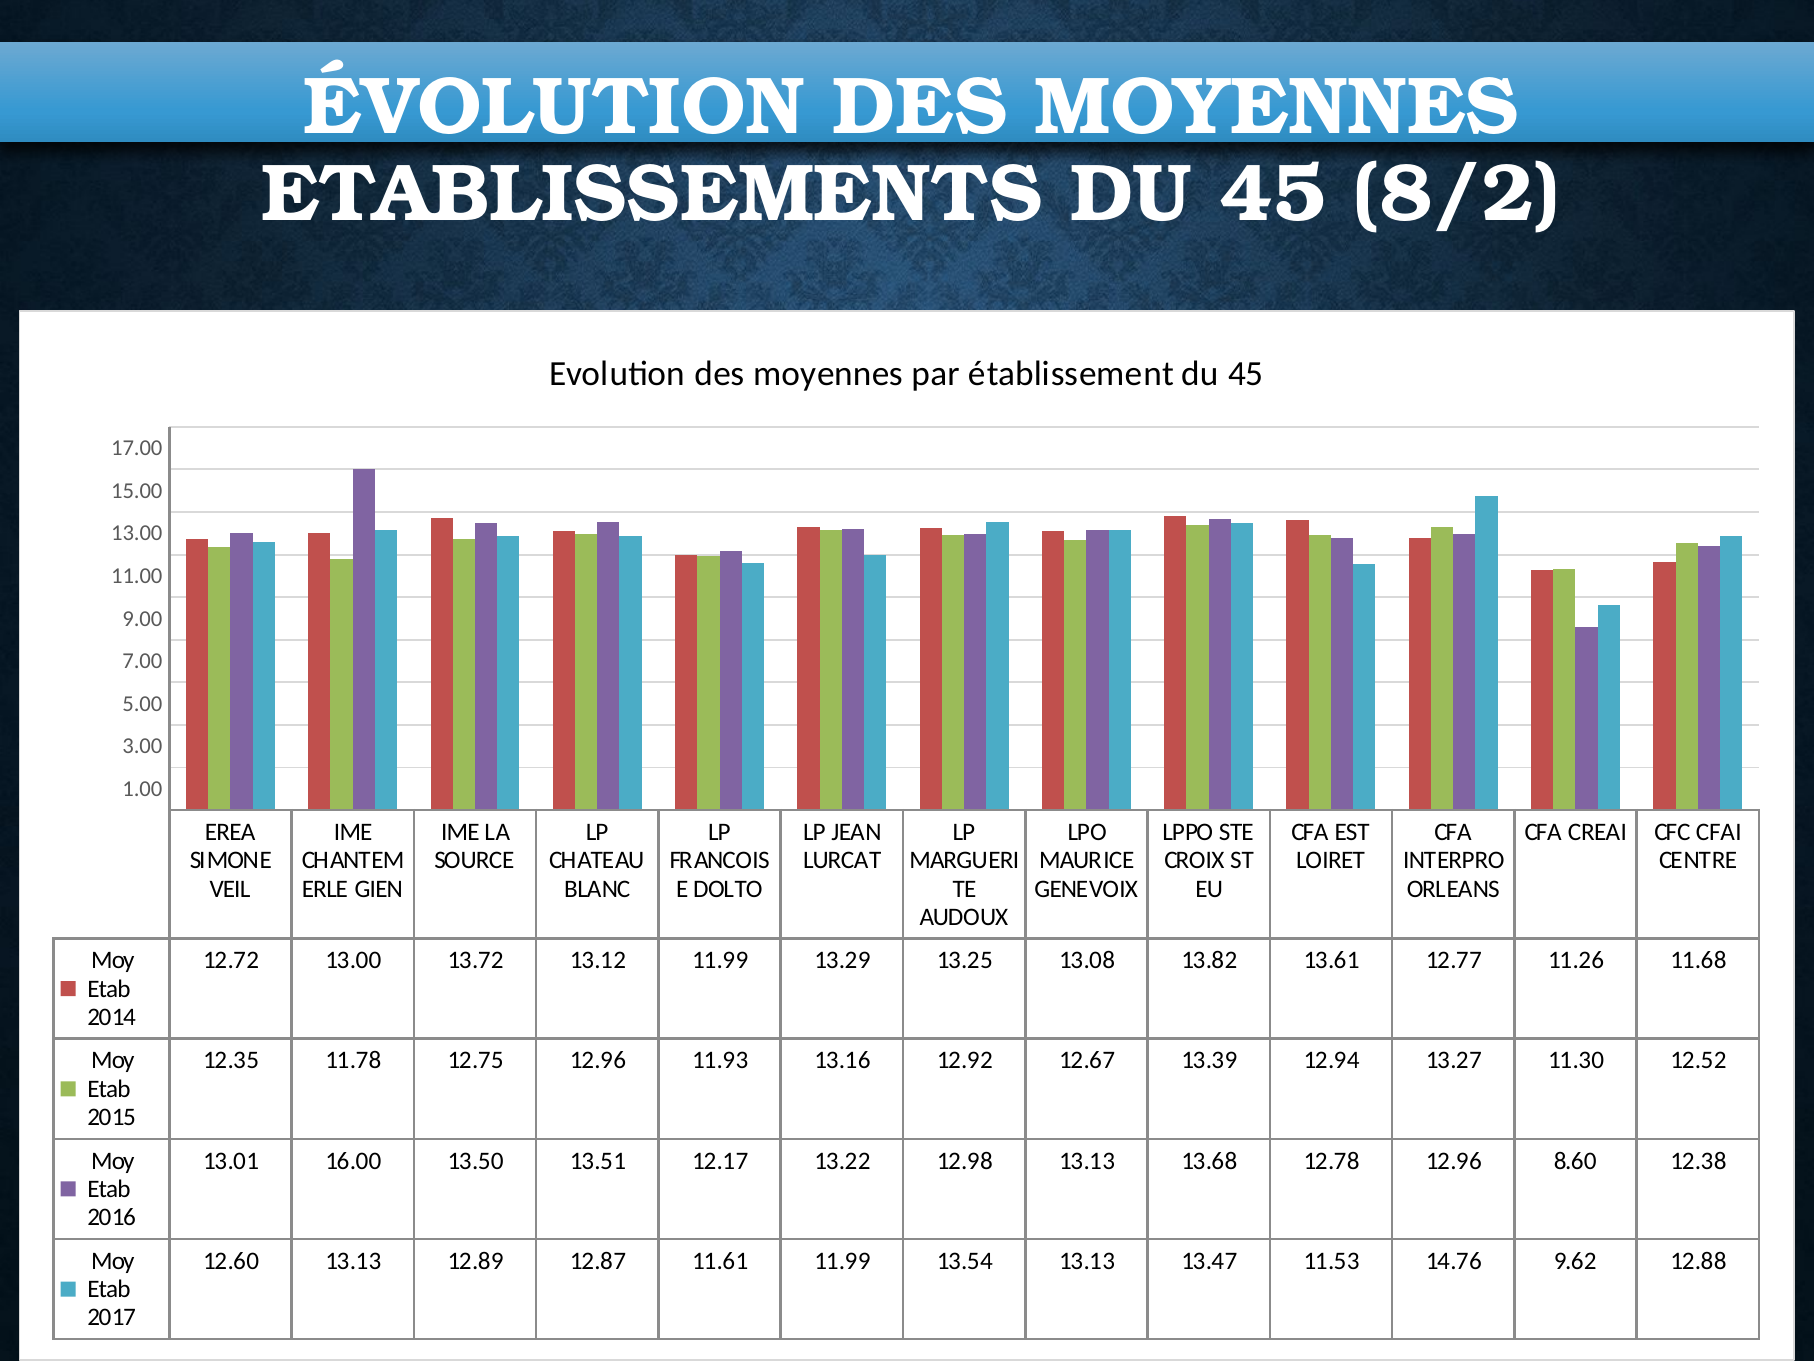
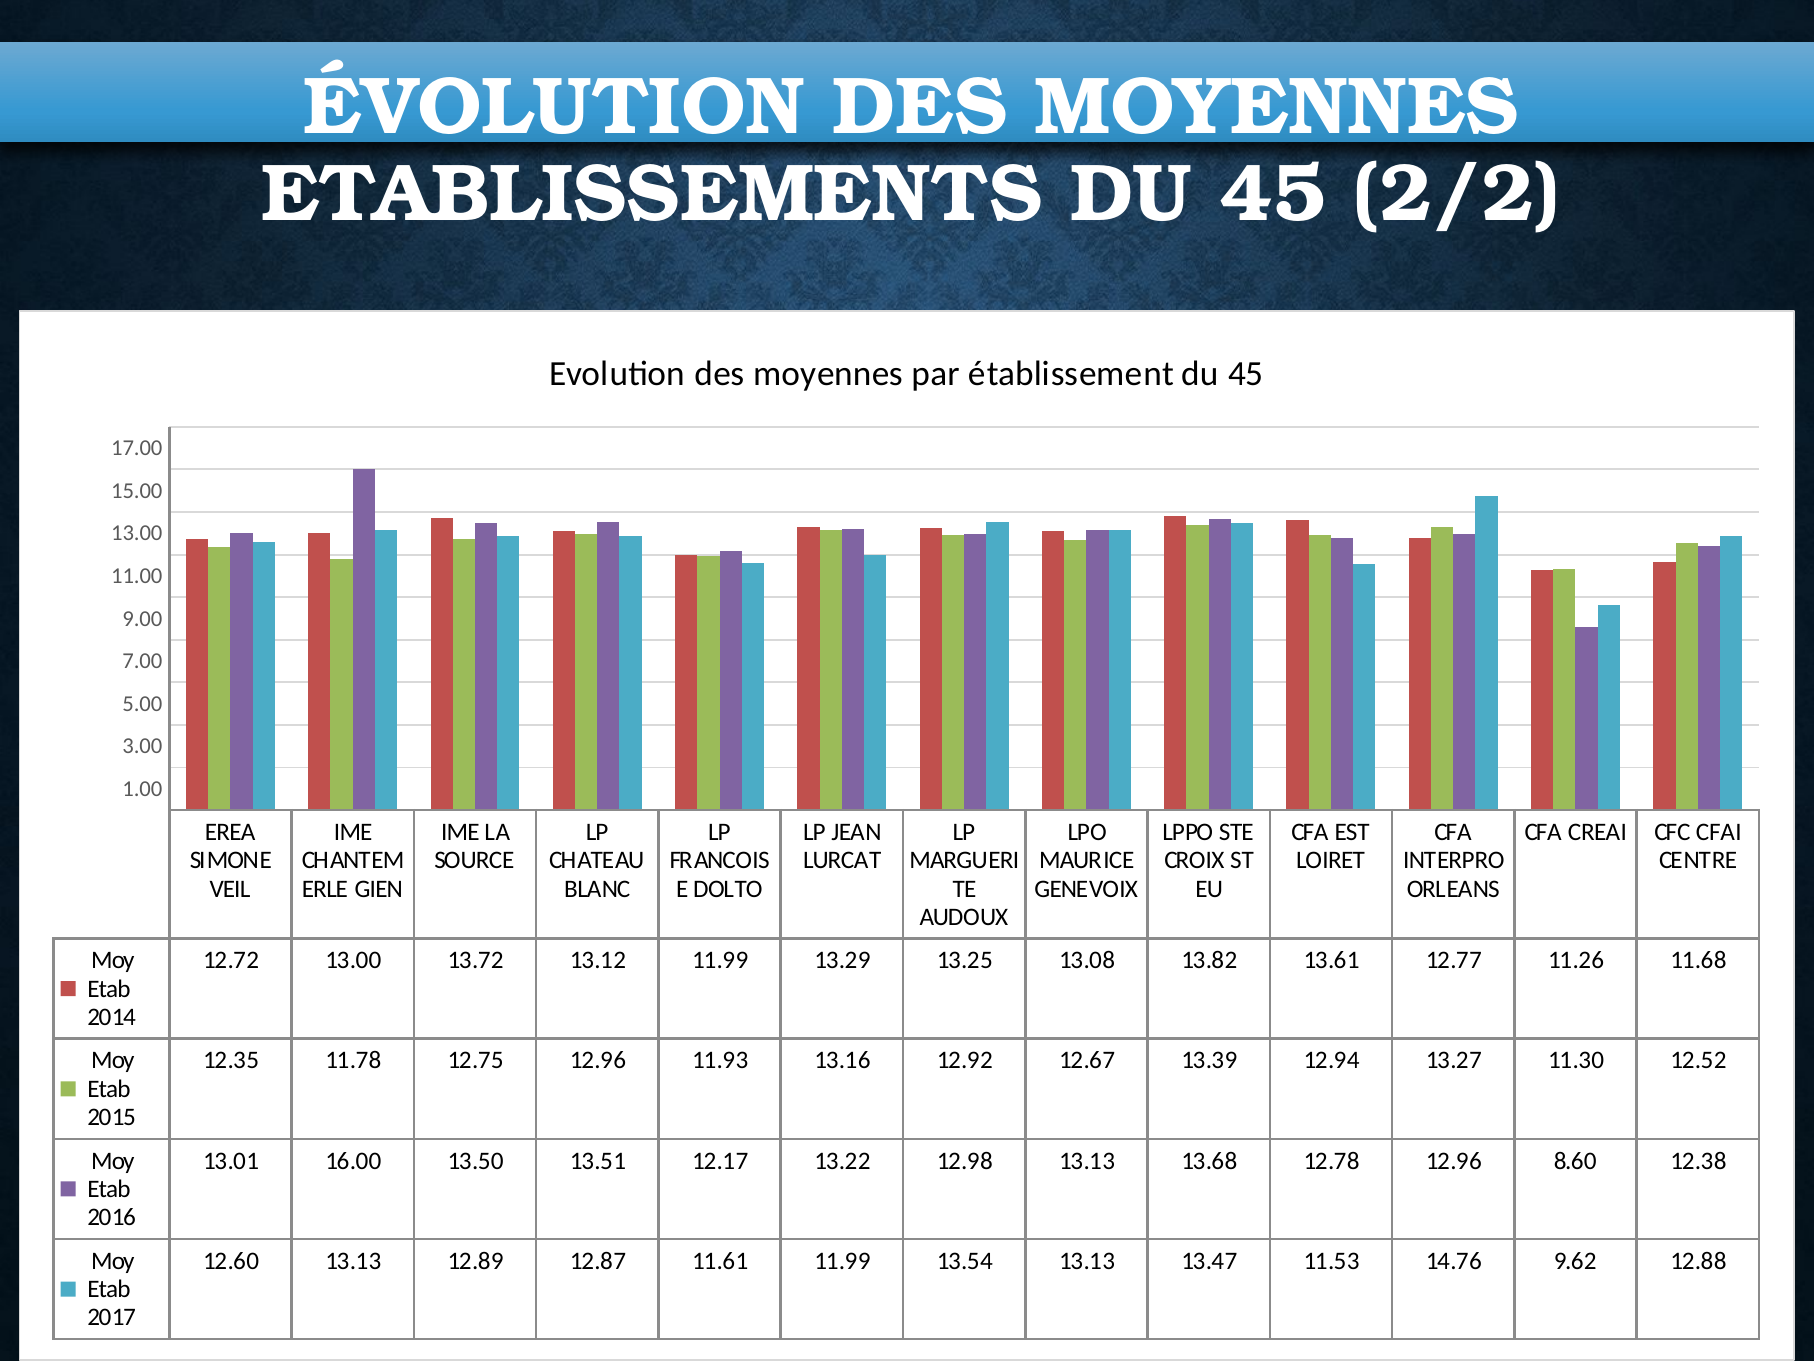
8/2: 8/2 -> 2/2
